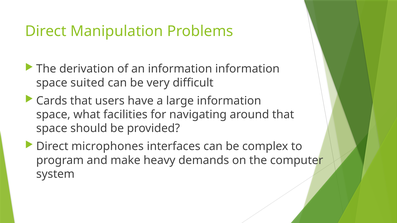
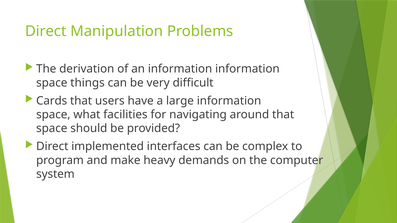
suited: suited -> things
microphones: microphones -> implemented
